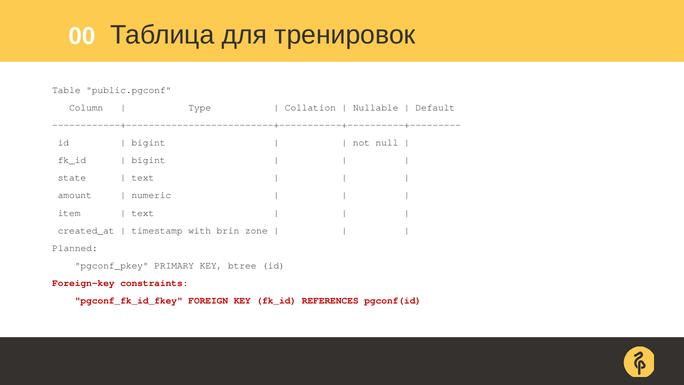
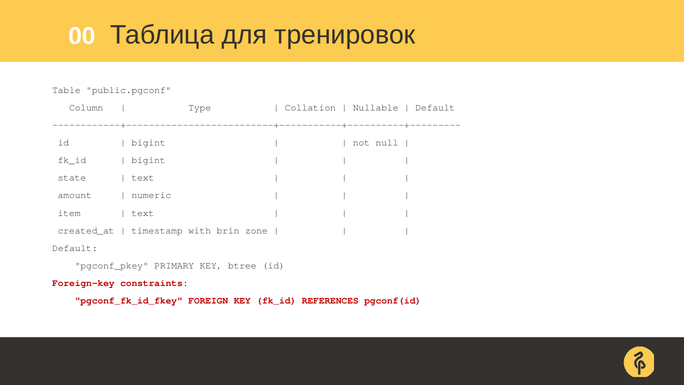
Planned at (75, 248): Planned -> Default
